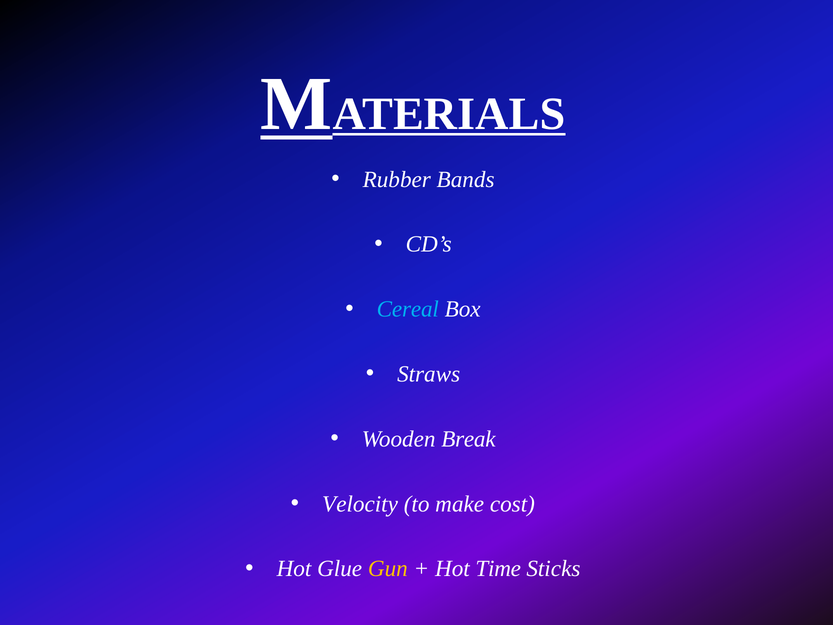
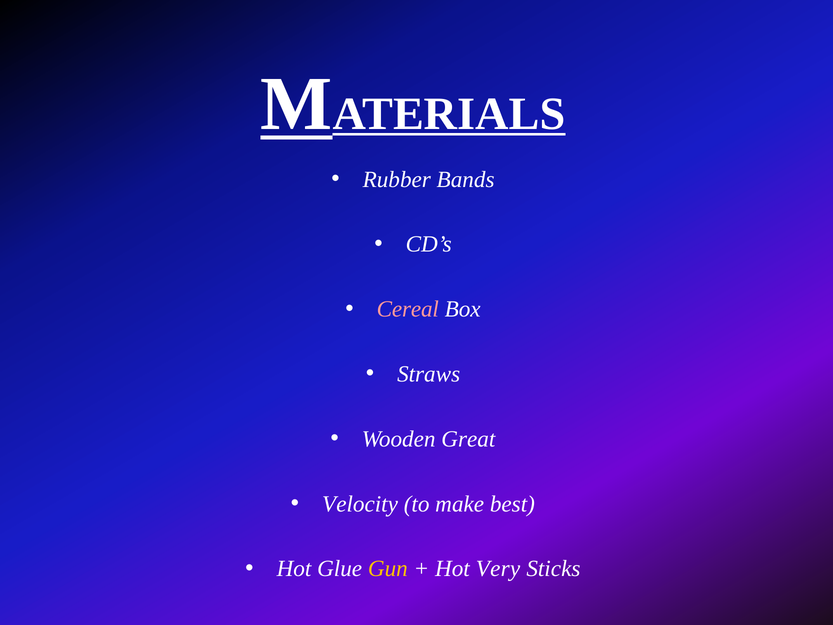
Cereal colour: light blue -> pink
Break: Break -> Great
cost: cost -> best
Time: Time -> Very
